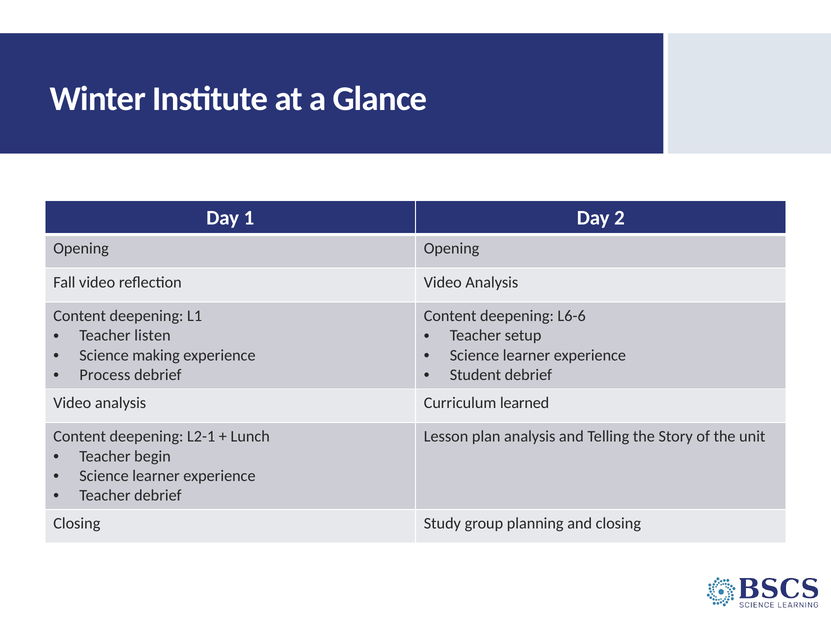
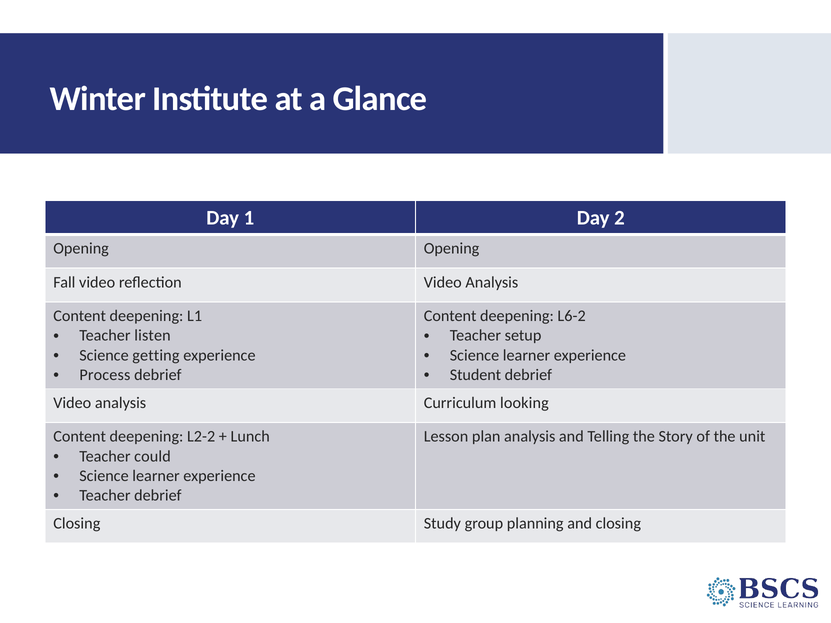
L6-6: L6-6 -> L6-2
making: making -> getting
learned: learned -> looking
L2-1: L2-1 -> L2-2
begin: begin -> could
